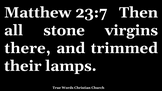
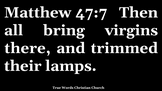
23:7: 23:7 -> 47:7
stone: stone -> bring
